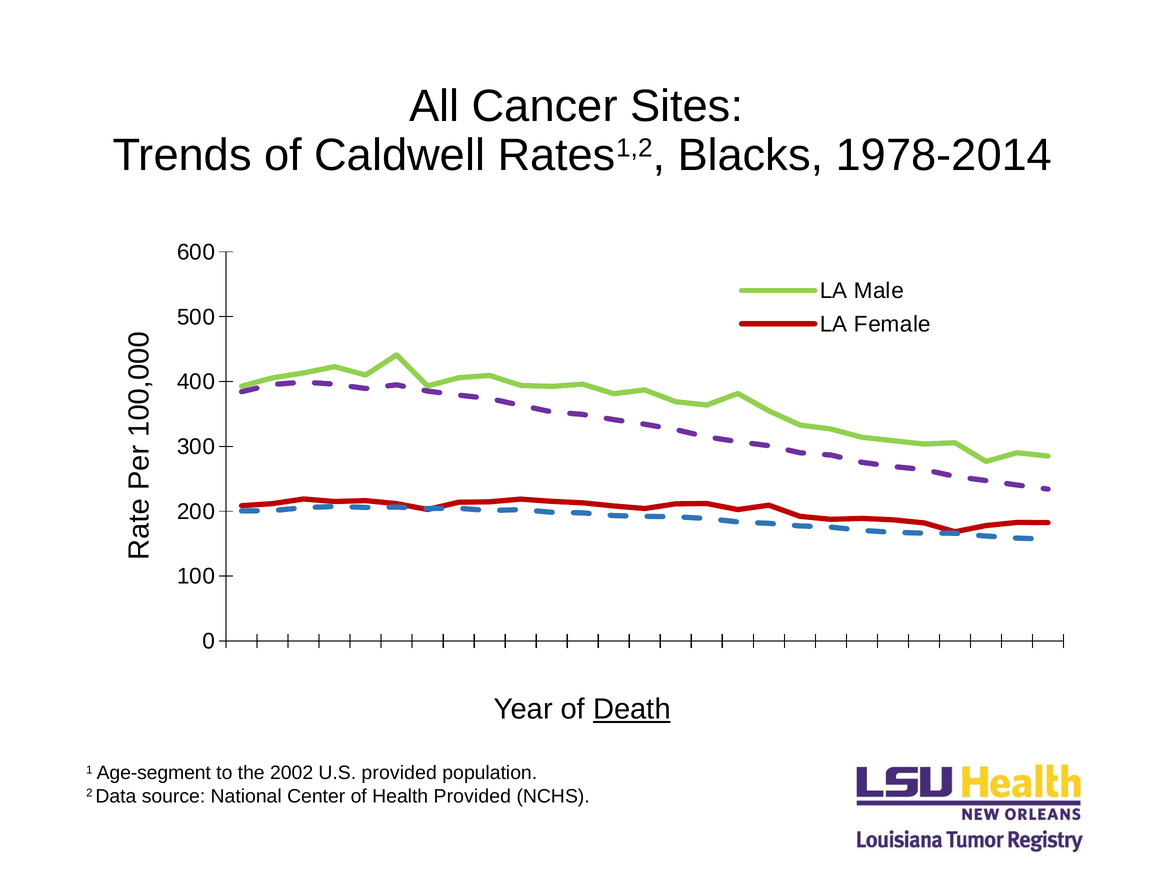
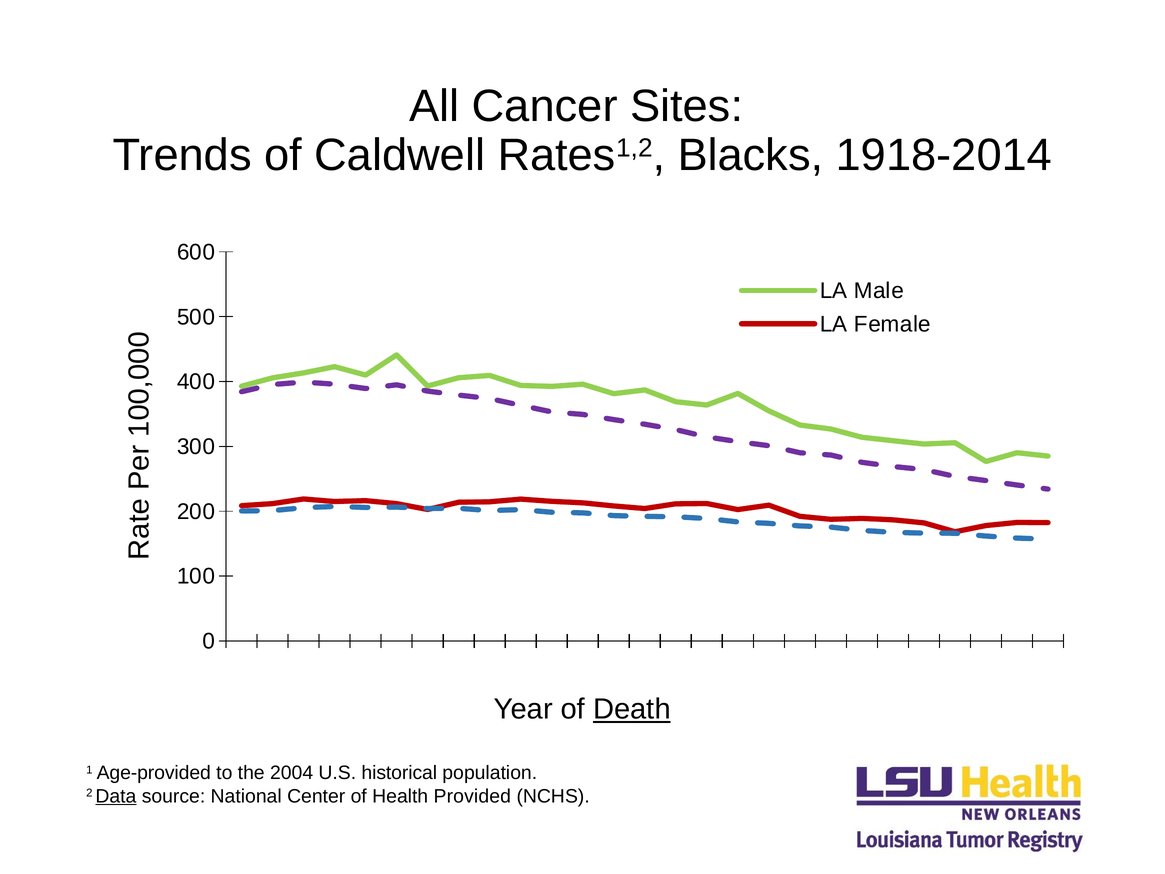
1978-2014: 1978-2014 -> 1918-2014
Age-segment: Age-segment -> Age-provided
2002: 2002 -> 2004
U.S provided: provided -> historical
Data underline: none -> present
